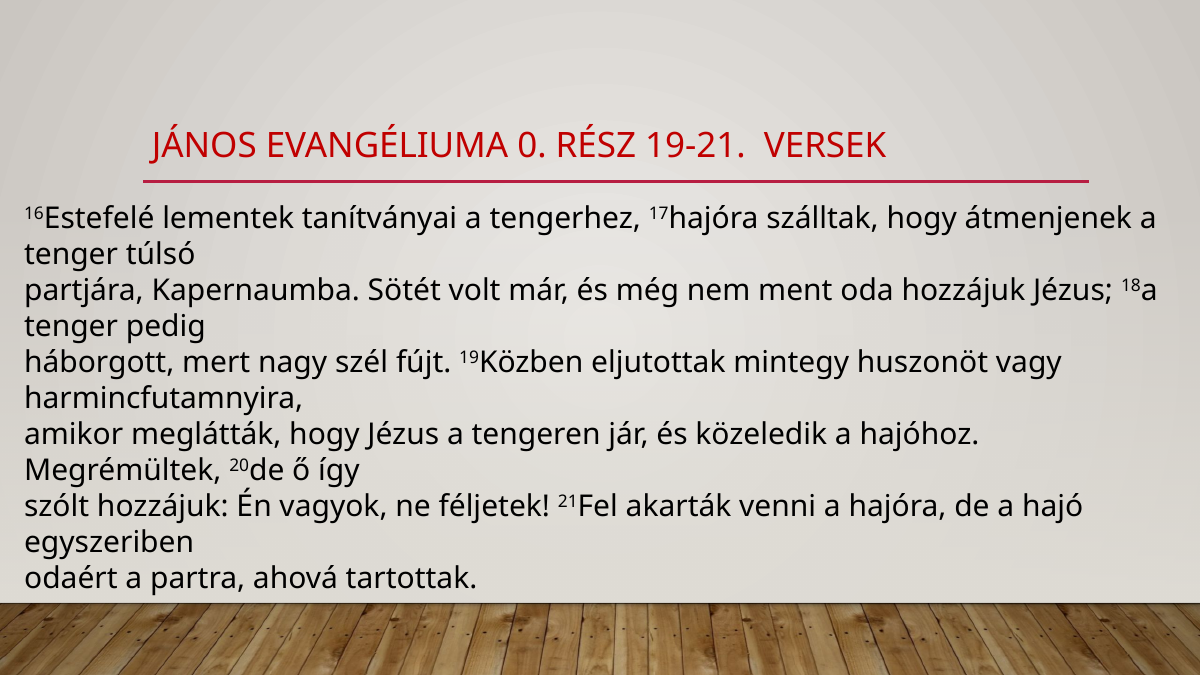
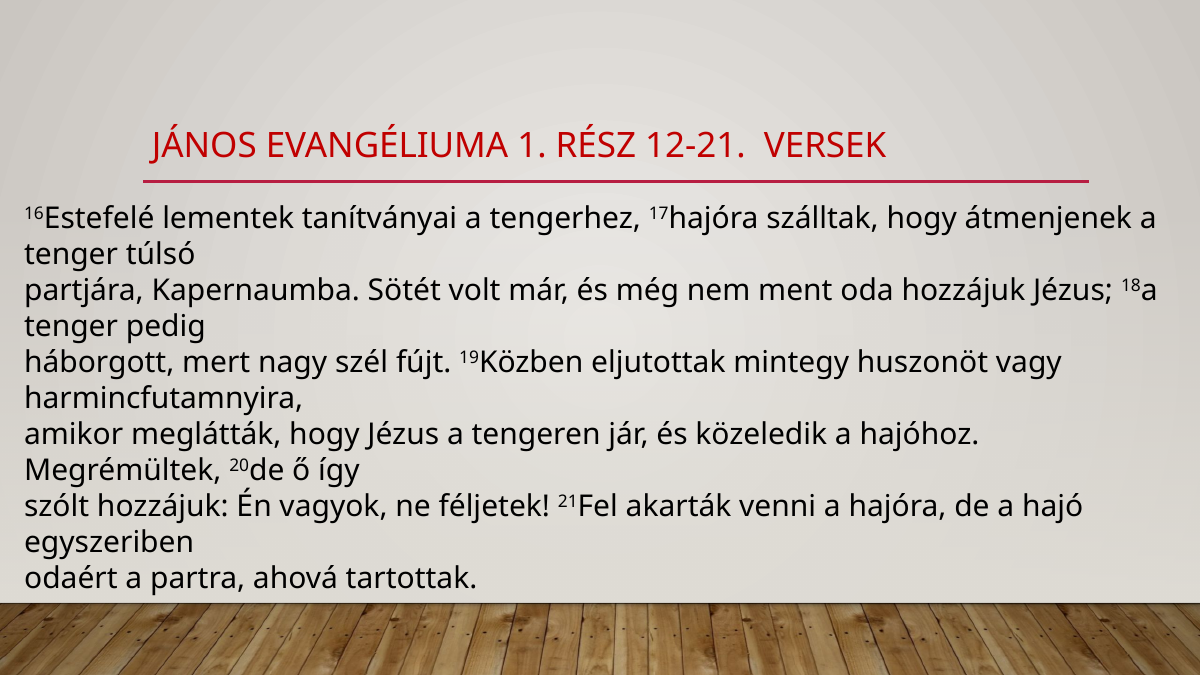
0: 0 -> 1
19-21: 19-21 -> 12-21
